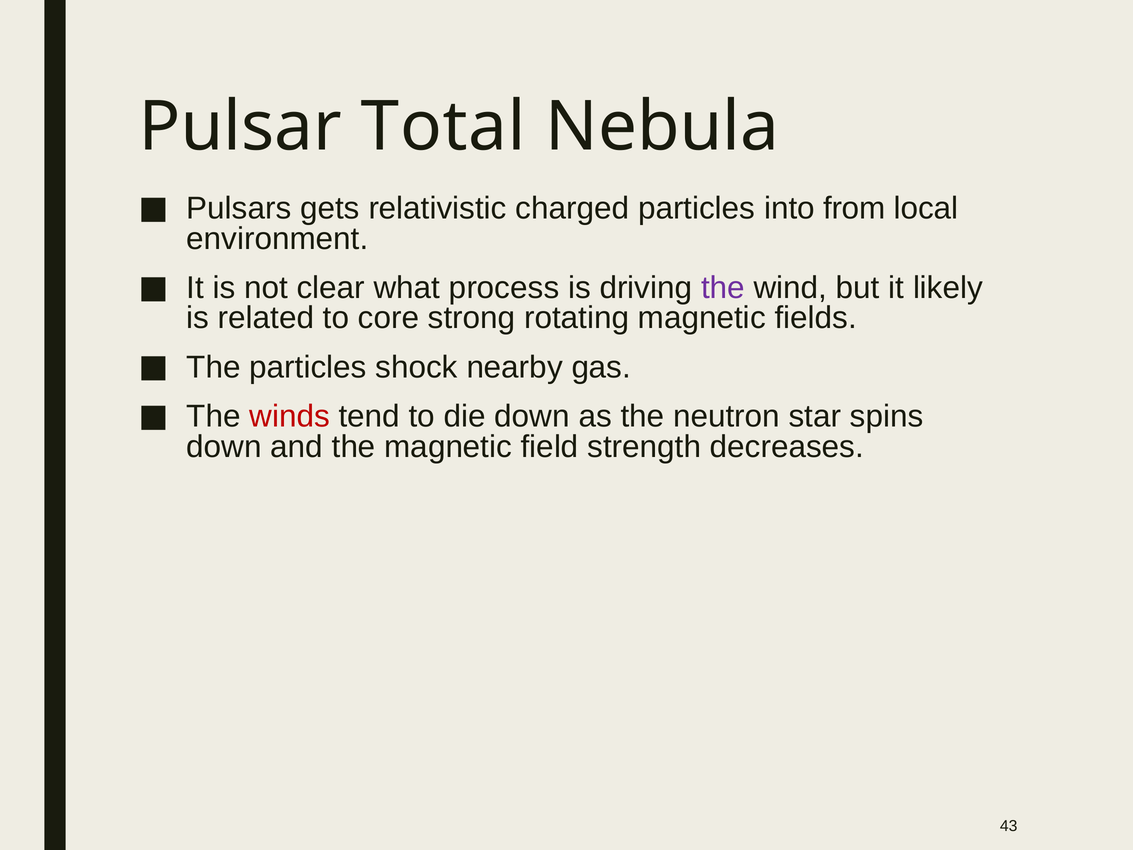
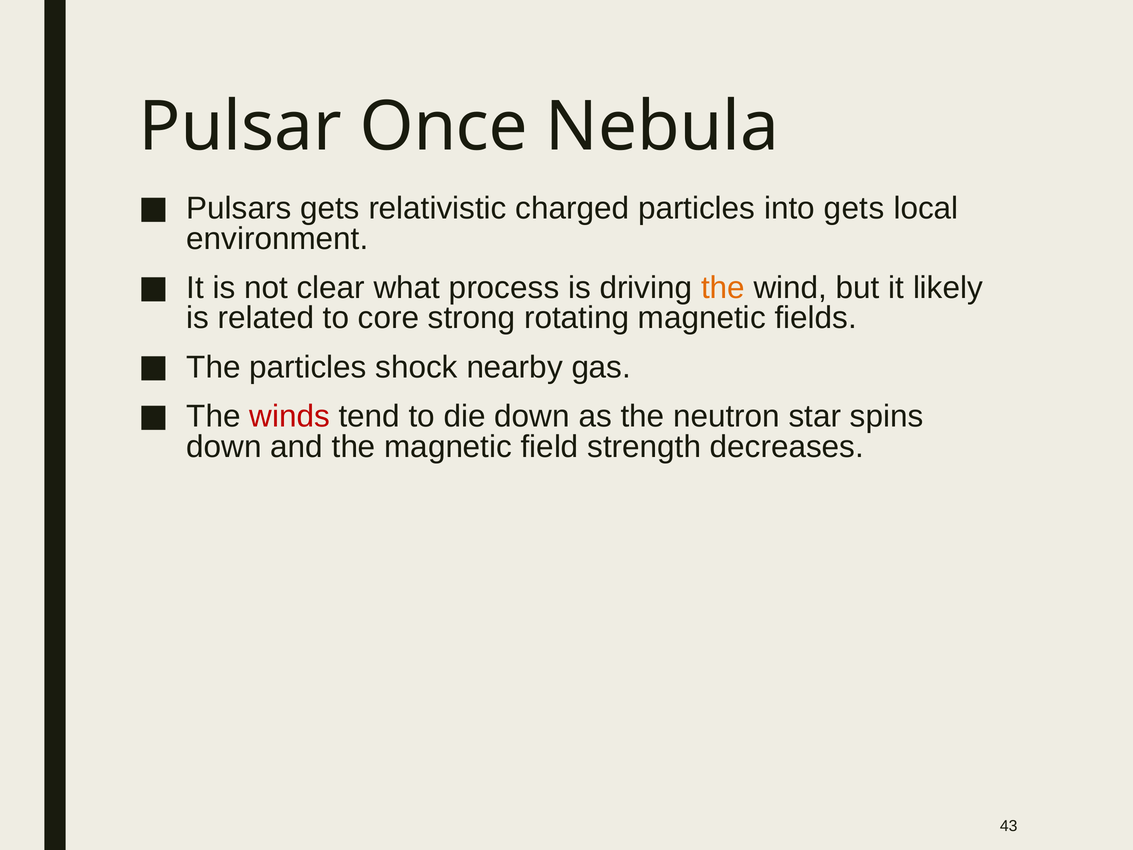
Total: Total -> Once
into from: from -> gets
the at (723, 288) colour: purple -> orange
